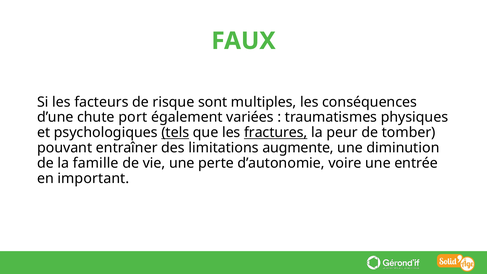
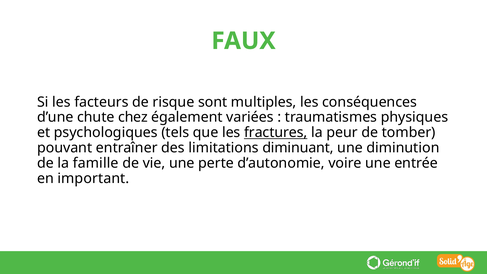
port: port -> chez
tels underline: present -> none
augmente: augmente -> diminuant
